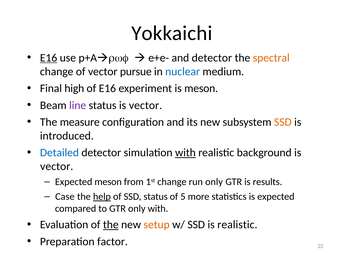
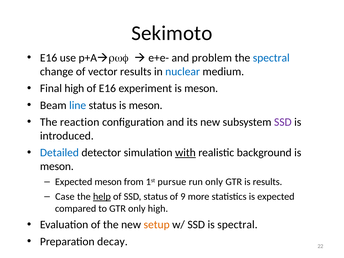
Yokkaichi: Yokkaichi -> Sekimoto
E16 at (49, 58) underline: present -> none
and detector: detector -> problem
spectral at (271, 58) colour: orange -> blue
vector pursue: pursue -> results
line colour: purple -> blue
status is vector: vector -> meson
measure: measure -> reaction
SSD at (283, 122) colour: orange -> purple
vector at (57, 166): vector -> meson
1st change: change -> pursue
5: 5 -> 9
only with: with -> high
the at (111, 225) underline: present -> none
is realistic: realistic -> spectral
factor: factor -> decay
